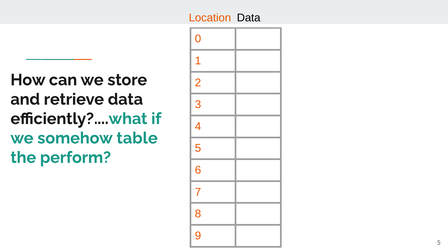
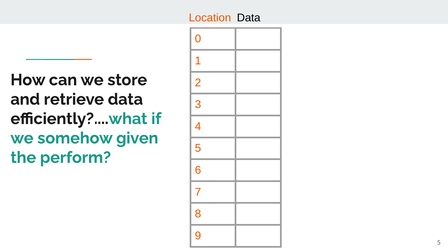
table: table -> given
